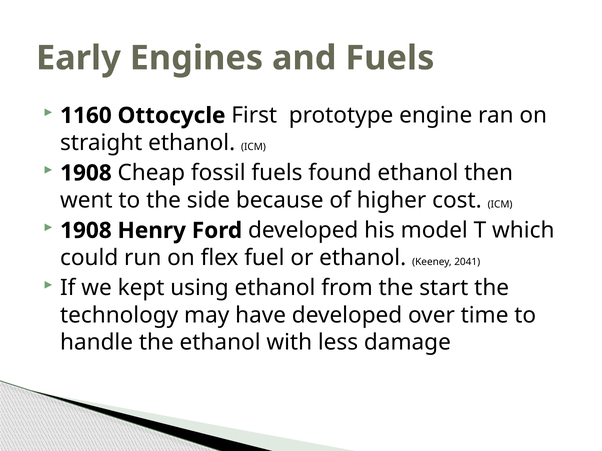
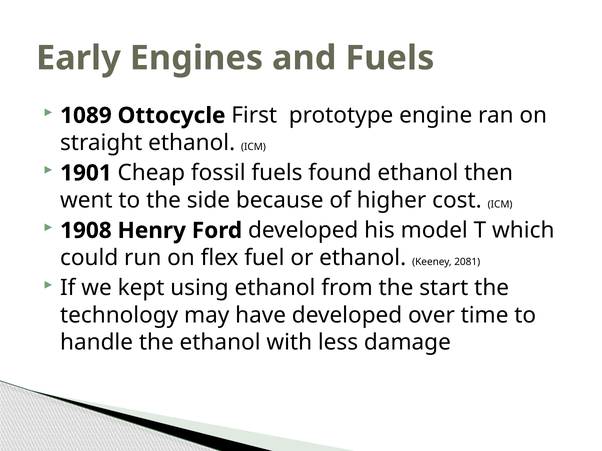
1160: 1160 -> 1089
1908 at (86, 173): 1908 -> 1901
2041: 2041 -> 2081
